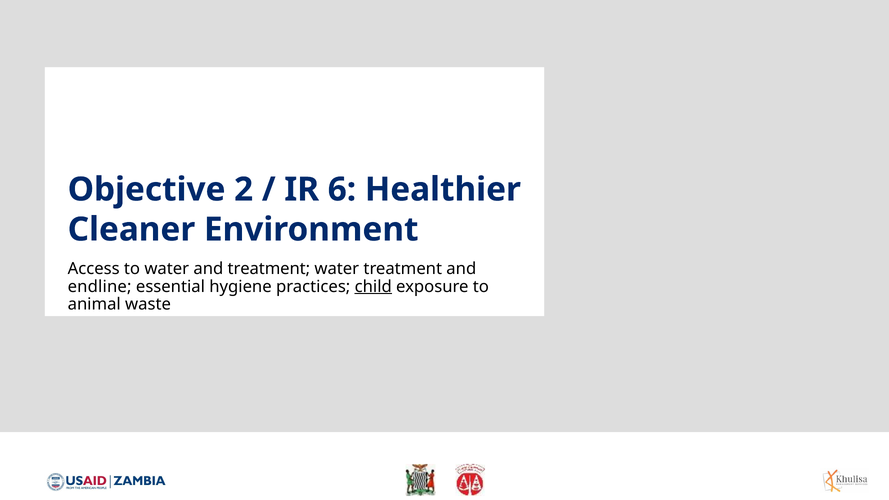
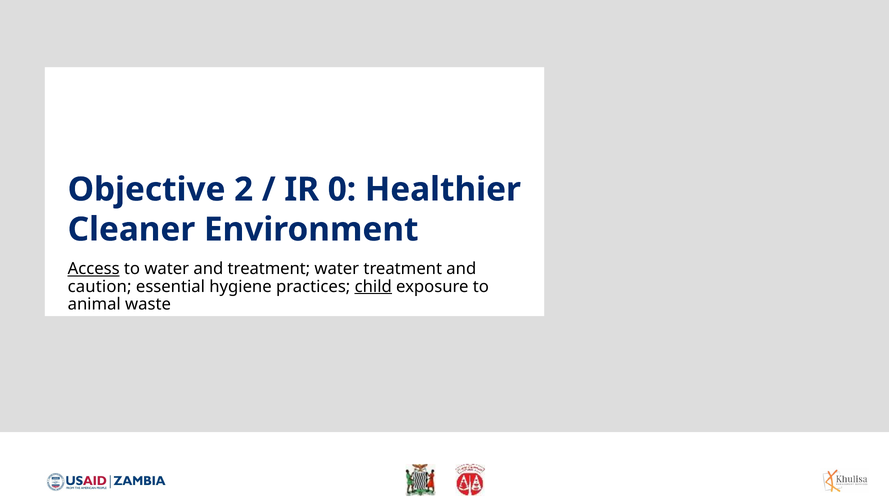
6: 6 -> 0
Access underline: none -> present
endline: endline -> caution
